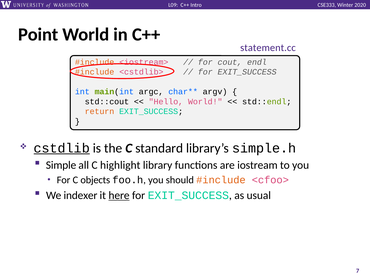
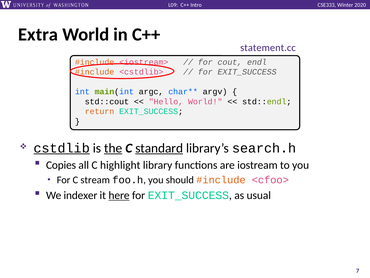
Point: Point -> Extra
the underline: none -> present
standard underline: none -> present
simple.h: simple.h -> search.h
Simple: Simple -> Copies
objects: objects -> stream
